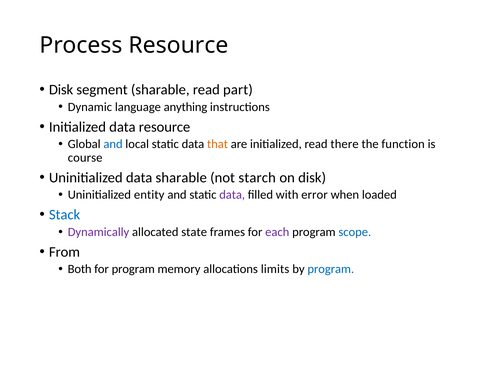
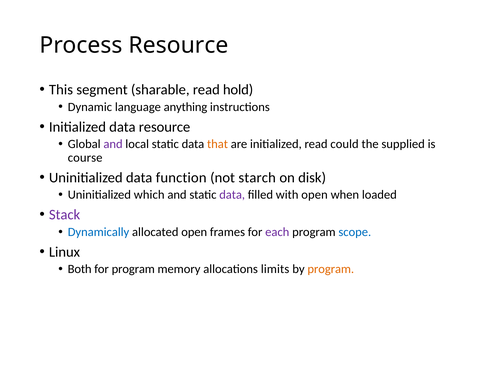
Disk at (61, 90): Disk -> This
part: part -> hold
and at (113, 144) colour: blue -> purple
there: there -> could
function: function -> supplied
data sharable: sharable -> function
entity: entity -> which
with error: error -> open
Stack colour: blue -> purple
Dynamically colour: purple -> blue
allocated state: state -> open
From: From -> Linux
program at (331, 270) colour: blue -> orange
